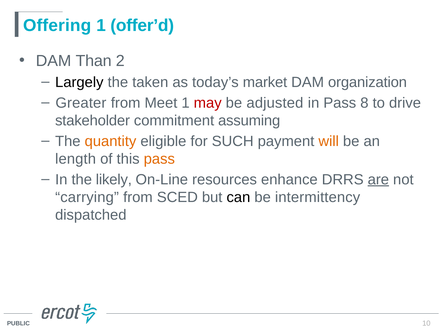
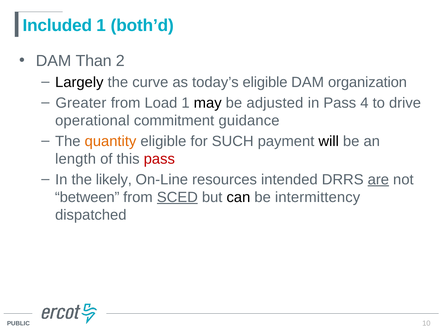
Offering: Offering -> Included
offer’d: offer’d -> both’d
taken: taken -> curve
today’s market: market -> eligible
Meet: Meet -> Load
may colour: red -> black
8: 8 -> 4
stakeholder: stakeholder -> operational
assuming: assuming -> guidance
will colour: orange -> black
pass at (159, 159) colour: orange -> red
enhance: enhance -> intended
carrying: carrying -> between
SCED underline: none -> present
